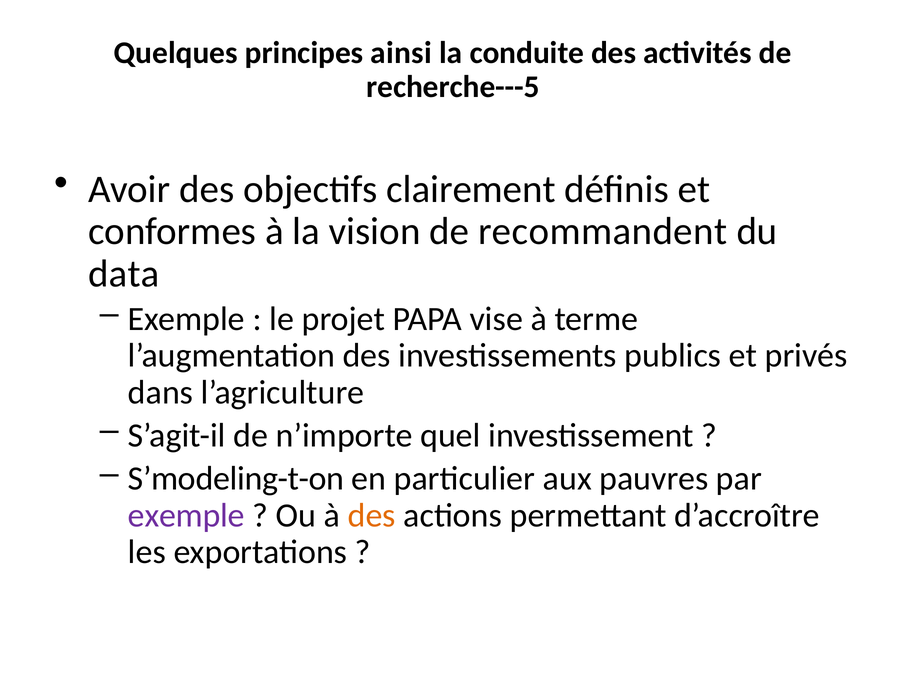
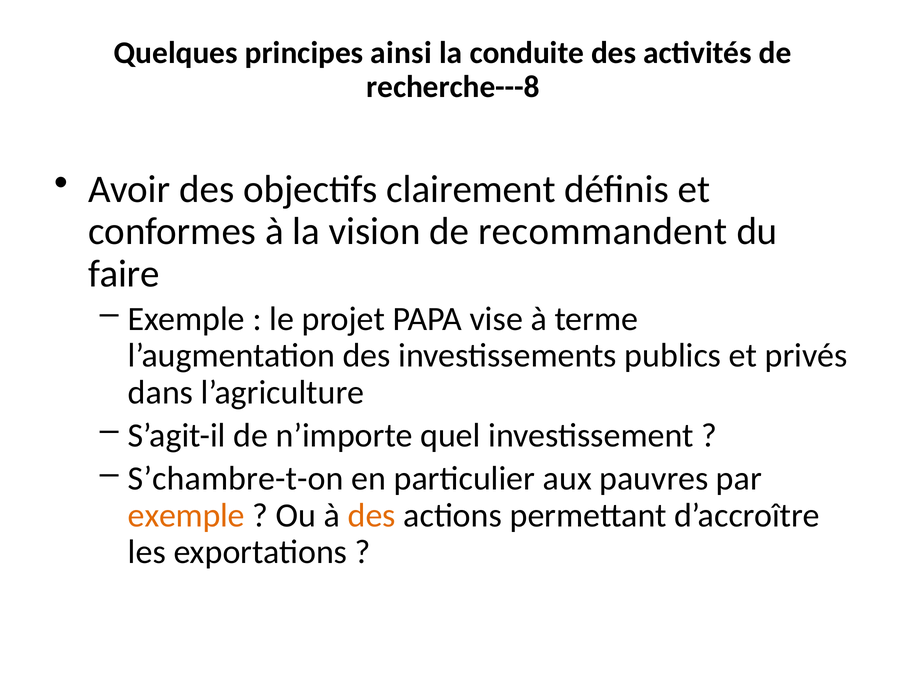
recherche---5: recherche---5 -> recherche---8
data: data -> faire
S’modeling-t-on: S’modeling-t-on -> S’chambre-t-on
exemple at (186, 515) colour: purple -> orange
